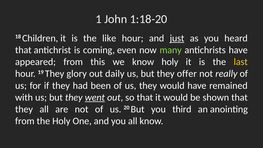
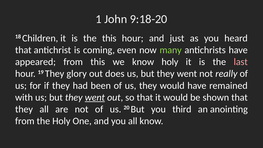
1:18-20: 1:18-20 -> 9:18-20
the like: like -> this
just underline: present -> none
last colour: yellow -> pink
daily: daily -> does
offer at (187, 74): offer -> went
